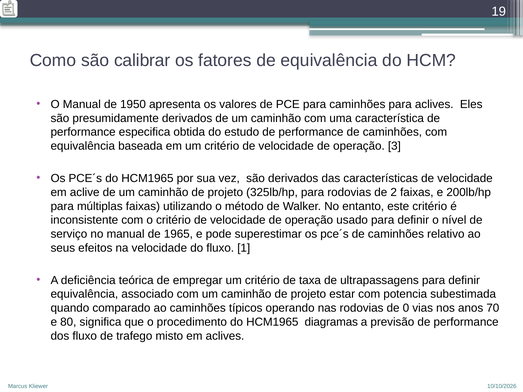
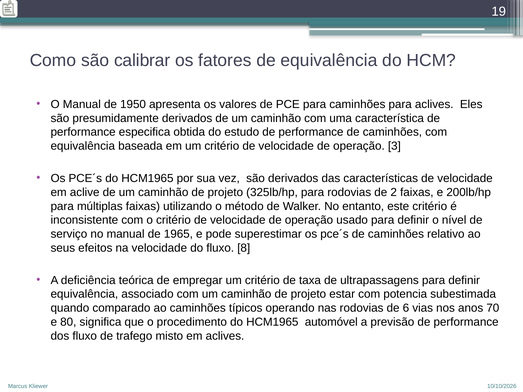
1: 1 -> 8
0: 0 -> 6
diagramas: diagramas -> automóvel
